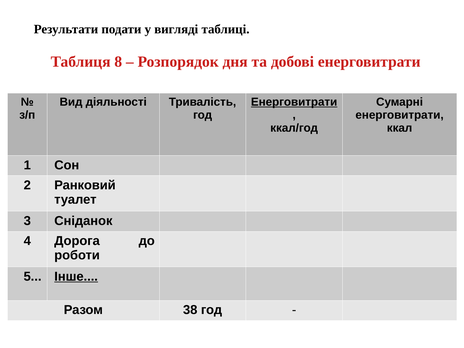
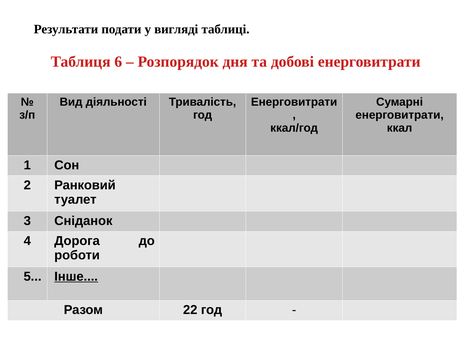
8: 8 -> 6
Енерговитрати at (294, 102) underline: present -> none
38: 38 -> 22
